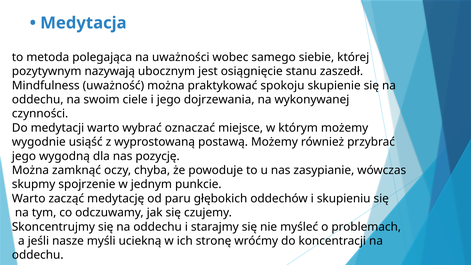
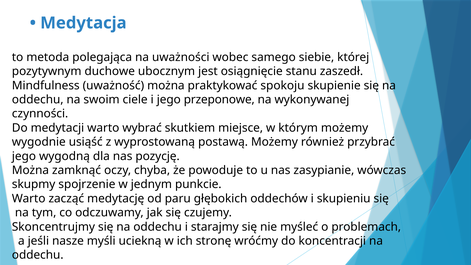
nazywają: nazywają -> duchowe
dojrzewania: dojrzewania -> przeponowe
oznaczać: oznaczać -> skutkiem
